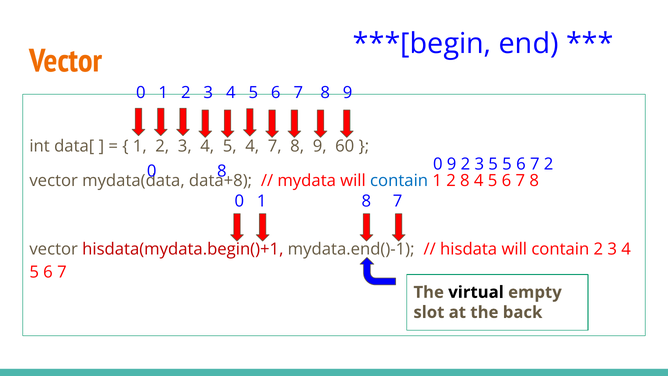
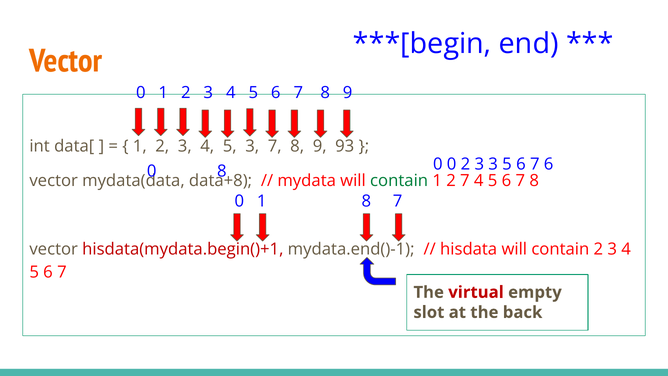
5 4: 4 -> 3
60: 60 -> 93
0 9: 9 -> 0
3 5: 5 -> 3
7 2: 2 -> 6
contain at (399, 181) colour: blue -> green
2 8: 8 -> 7
virtual colour: black -> red
